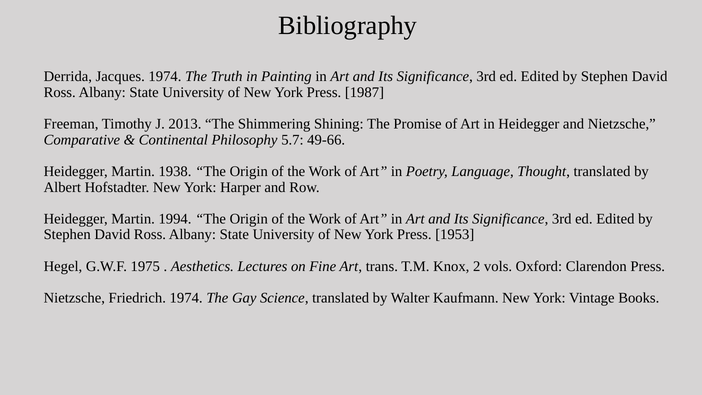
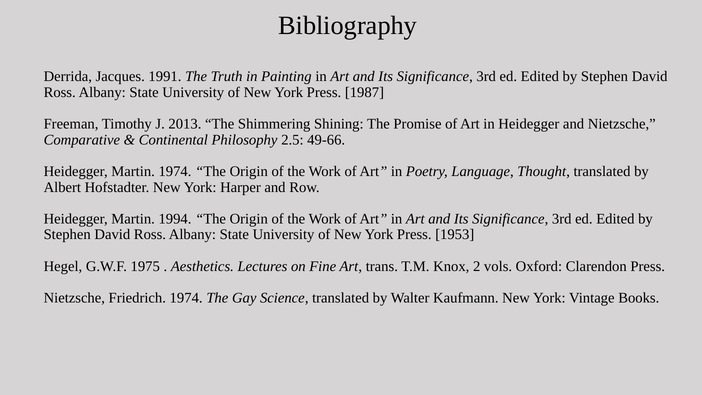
Jacques 1974: 1974 -> 1991
5.7: 5.7 -> 2.5
Martin 1938: 1938 -> 1974
